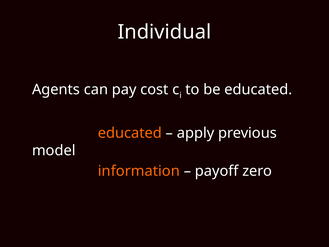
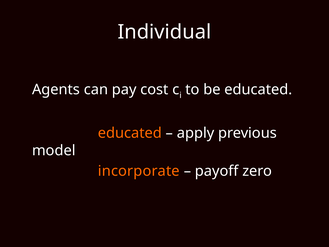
information: information -> incorporate
